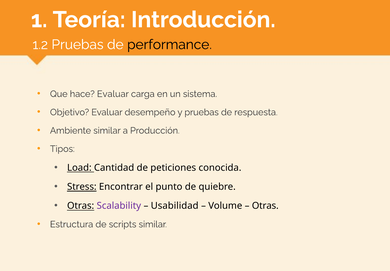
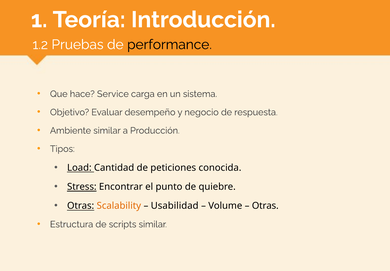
hace Evaluar: Evaluar -> Service
y pruebas: pruebas -> negocio
Scalability colour: purple -> orange
